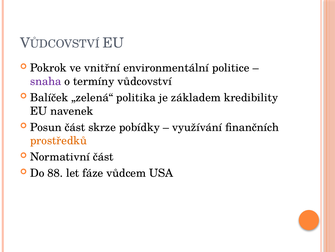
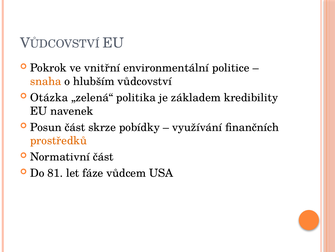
snaha colour: purple -> orange
termíny: termíny -> hlubším
Balíček: Balíček -> Otázka
88: 88 -> 81
